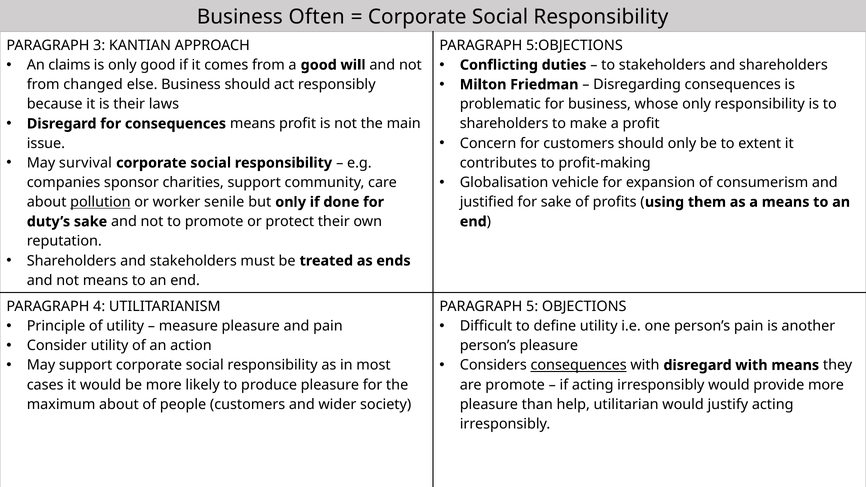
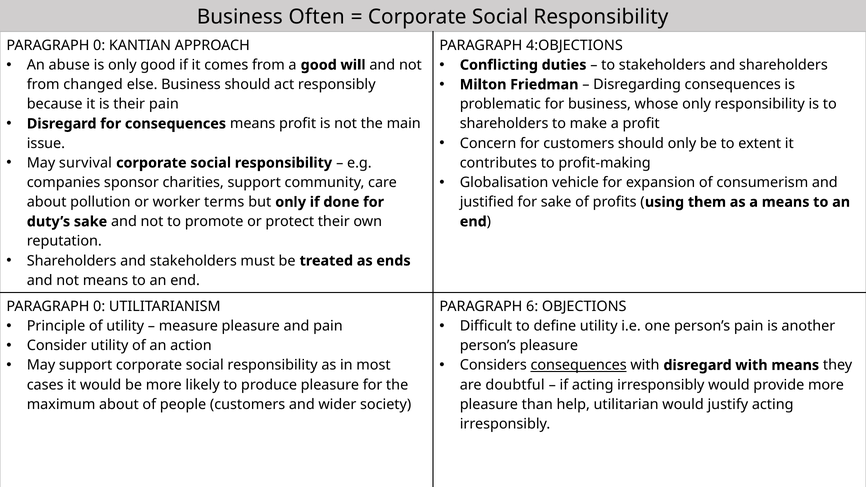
3 at (99, 45): 3 -> 0
5:OBJECTIONS: 5:OBJECTIONS -> 4:OBJECTIONS
claims: claims -> abuse
their laws: laws -> pain
pollution underline: present -> none
senile: senile -> terms
4 at (99, 307): 4 -> 0
5: 5 -> 6
are promote: promote -> doubtful
